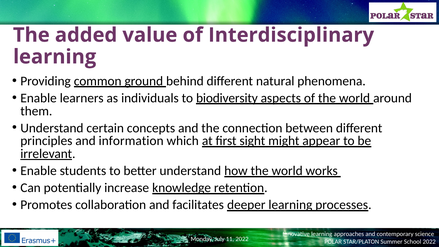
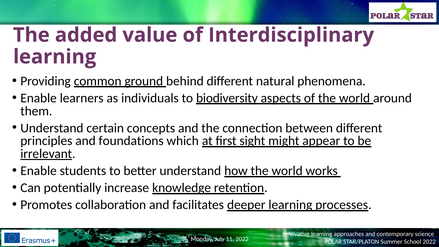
information: information -> foundations
